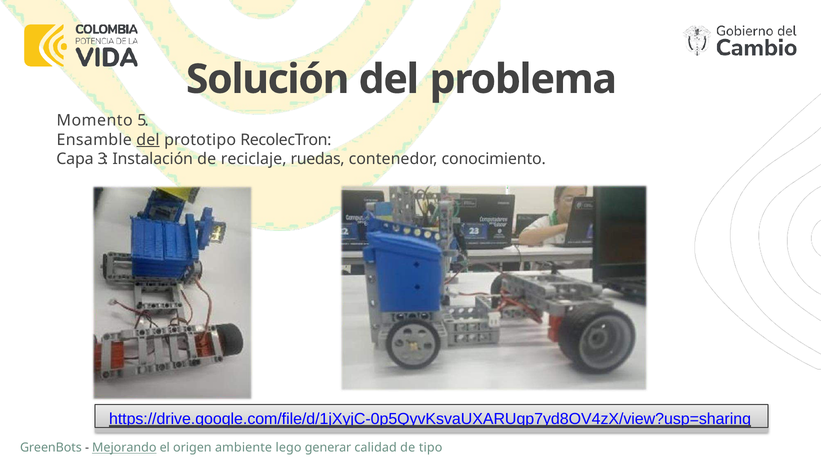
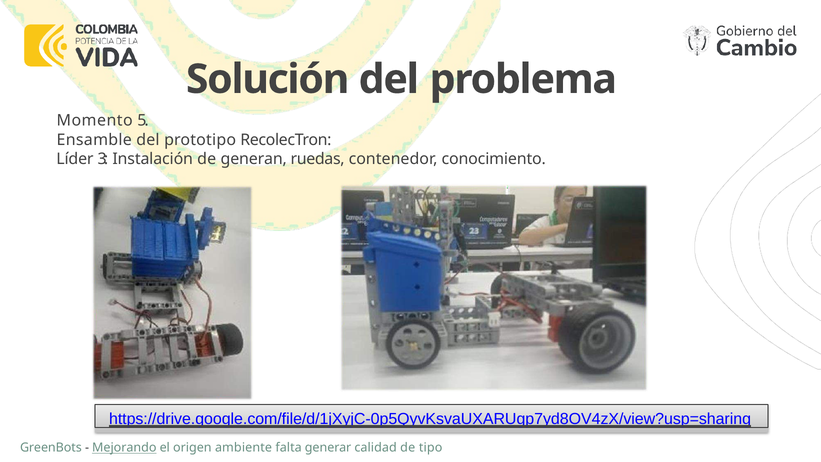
del at (148, 140) underline: present -> none
Capa: Capa -> Líder
reciclaje: reciclaje -> generan
lego: lego -> falta
